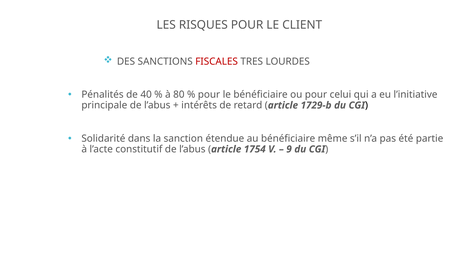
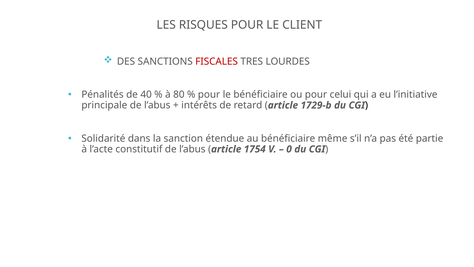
9: 9 -> 0
